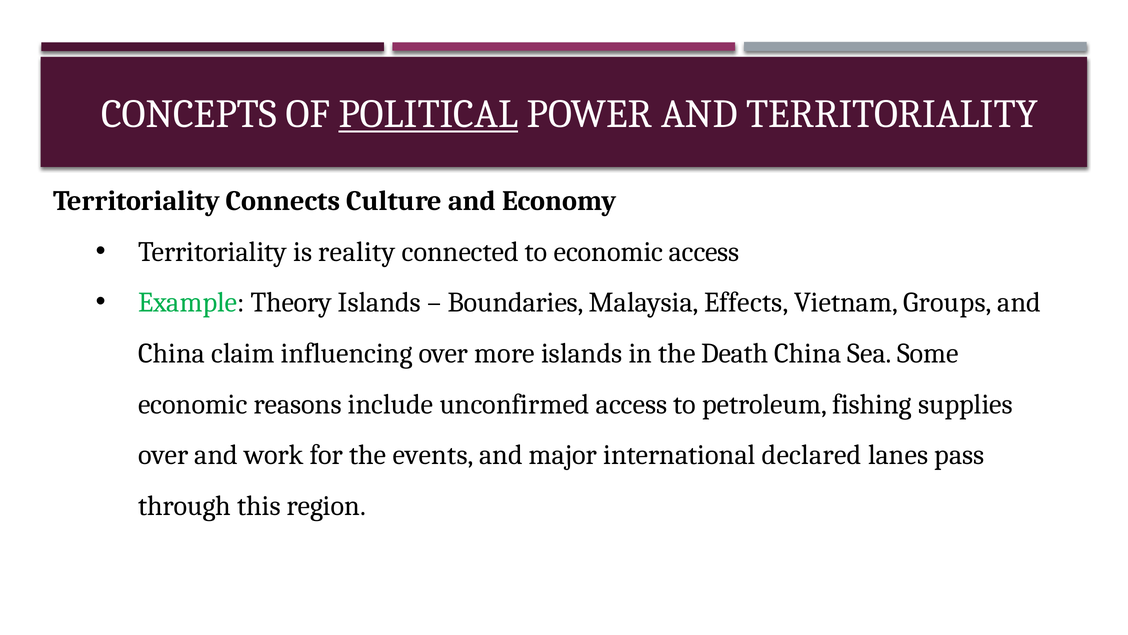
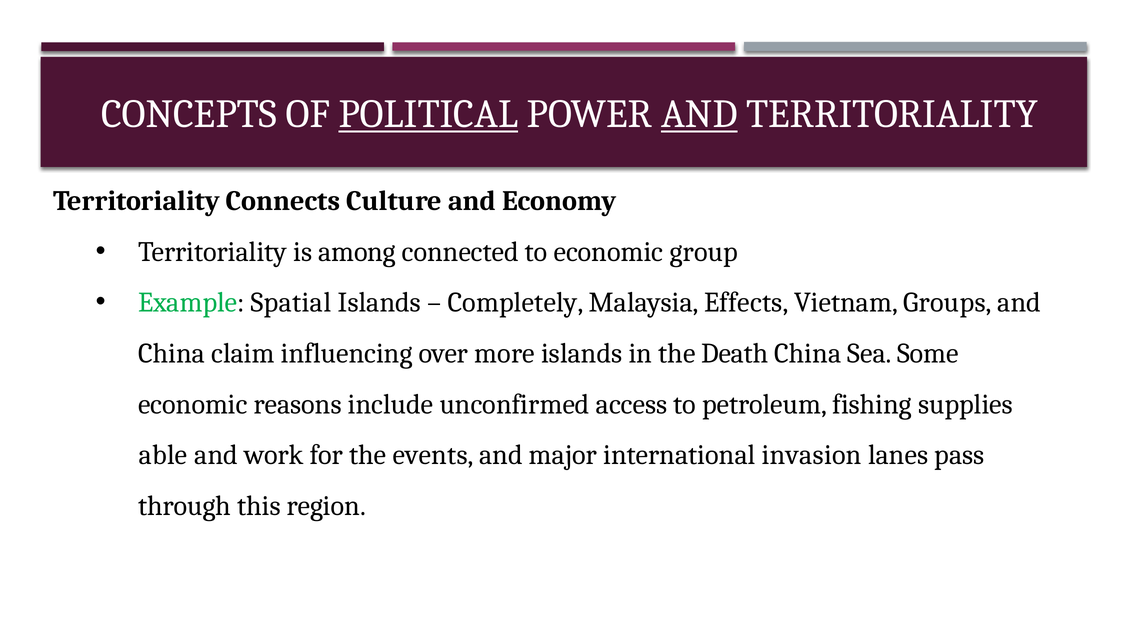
AND at (699, 114) underline: none -> present
reality: reality -> among
economic access: access -> group
Theory: Theory -> Spatial
Boundaries: Boundaries -> Completely
over at (163, 455): over -> able
declared: declared -> invasion
